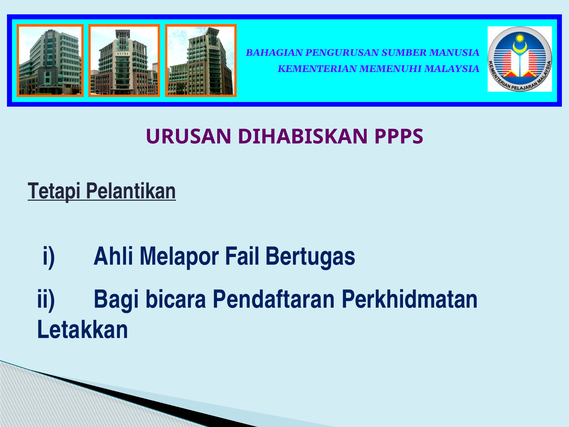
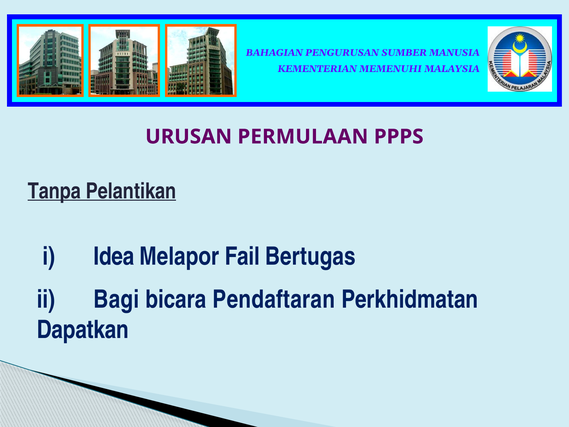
DIHABISKAN: DIHABISKAN -> PERMULAAN
Tetapi: Tetapi -> Tanpa
Ahli: Ahli -> Idea
Letakkan: Letakkan -> Dapatkan
